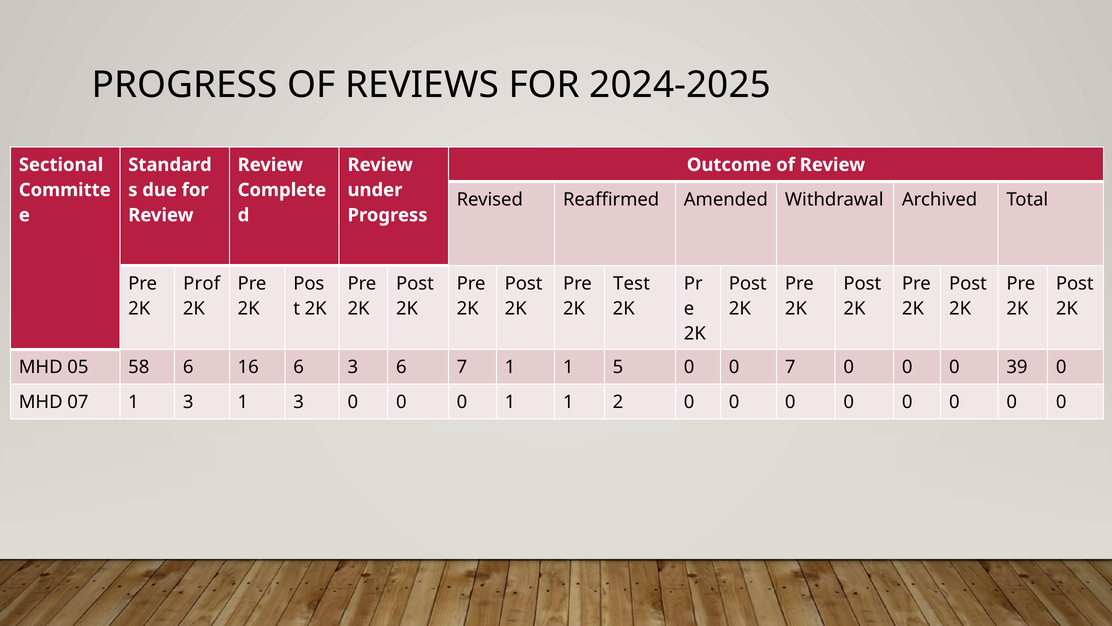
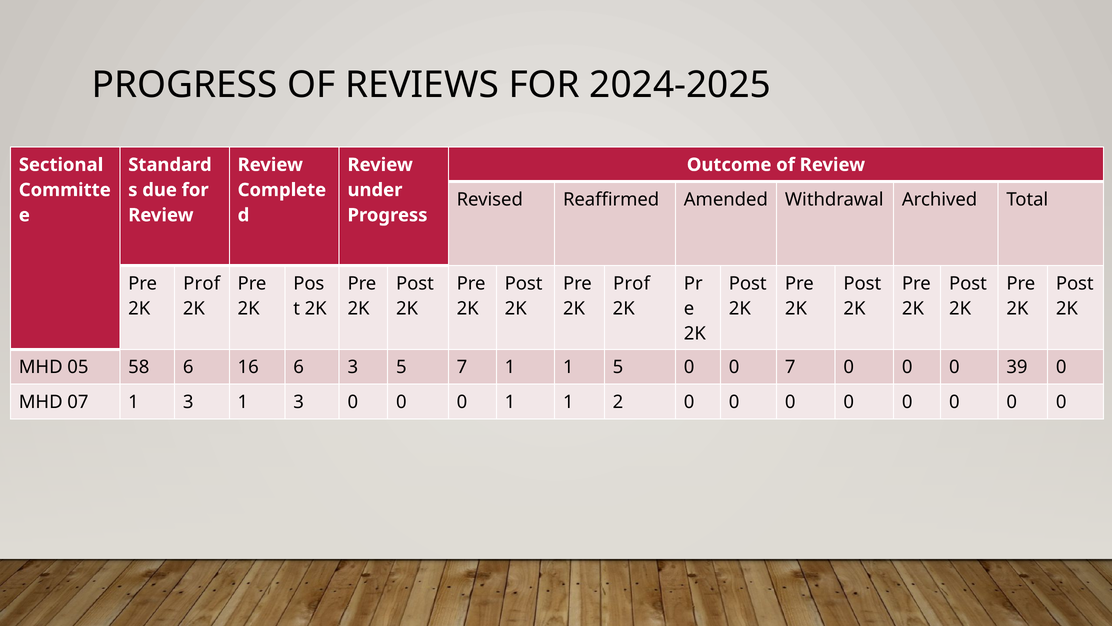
Test at (632, 283): Test -> Prof
3 6: 6 -> 5
